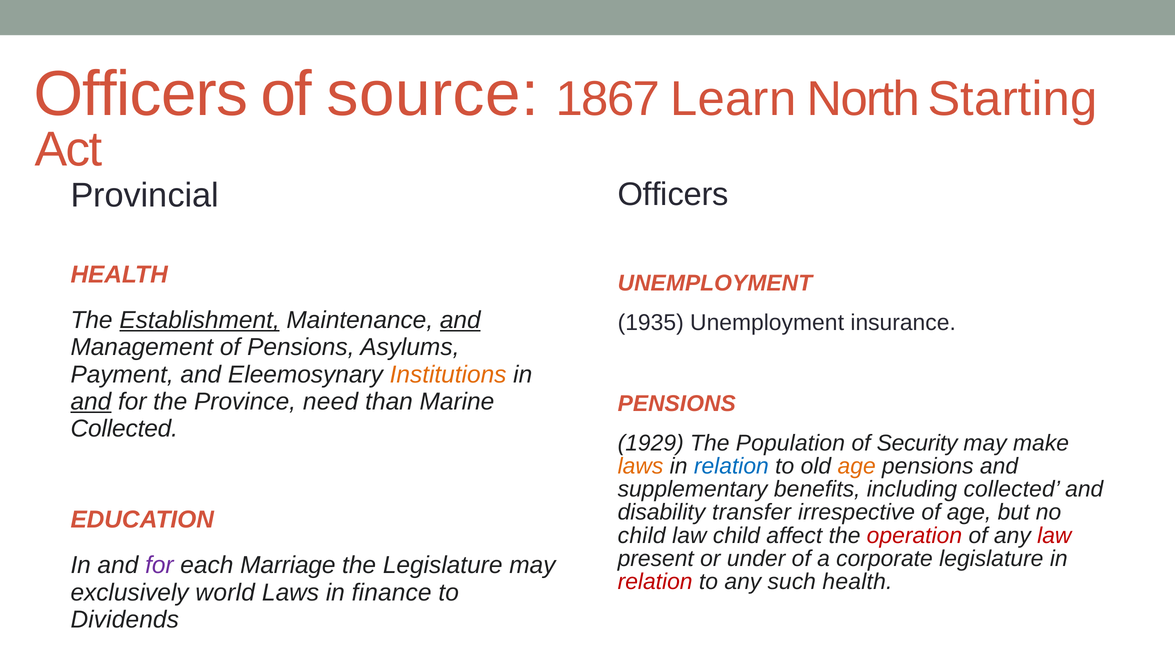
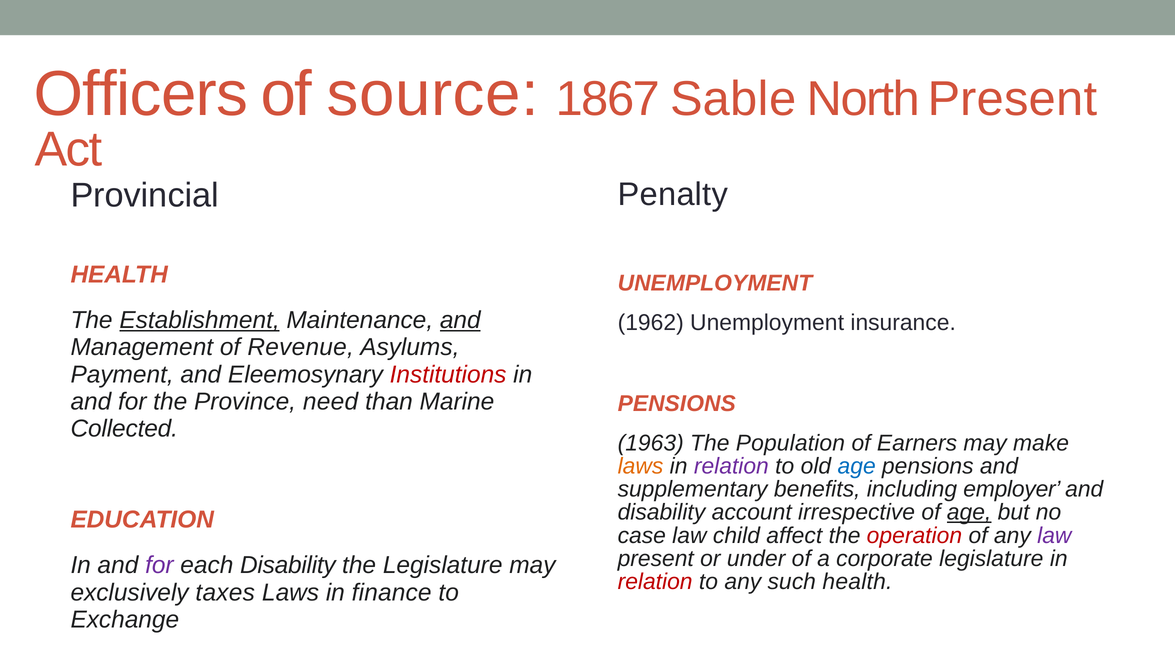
Learn: Learn -> Sable
North Starting: Starting -> Present
Officers at (673, 195): Officers -> Penalty
1935: 1935 -> 1962
of Pensions: Pensions -> Revenue
Institutions colour: orange -> red
and at (91, 402) underline: present -> none
1929: 1929 -> 1963
Security: Security -> Earners
relation at (731, 466) colour: blue -> purple
age at (857, 466) colour: orange -> blue
including collected: collected -> employer
transfer: transfer -> account
age at (969, 512) underline: none -> present
child at (642, 535): child -> case
law at (1054, 535) colour: red -> purple
each Marriage: Marriage -> Disability
world: world -> taxes
Dividends: Dividends -> Exchange
